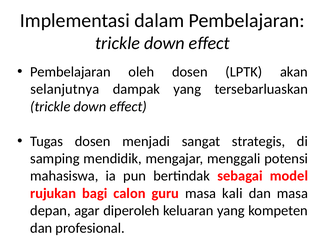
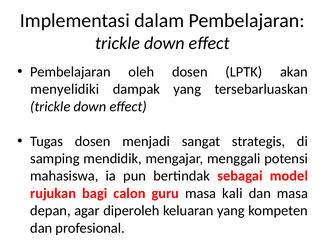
selanjutnya: selanjutnya -> menyelidiki
